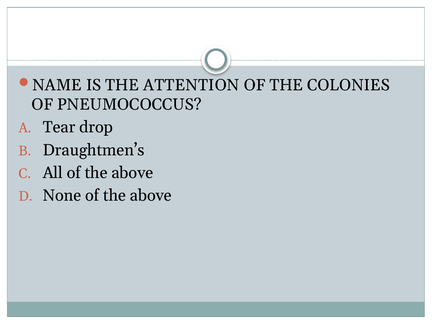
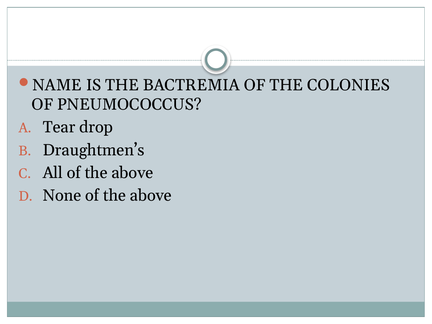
ATTENTION: ATTENTION -> BACTREMIA
